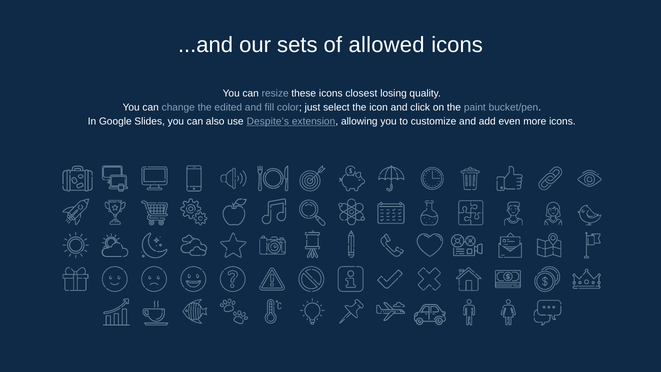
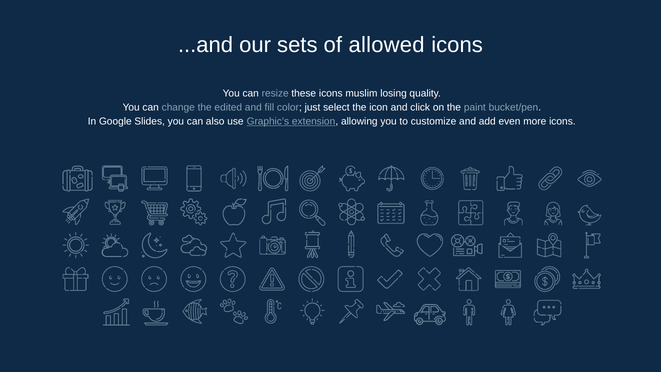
closest: closest -> muslim
Despite’s: Despite’s -> Graphic’s
